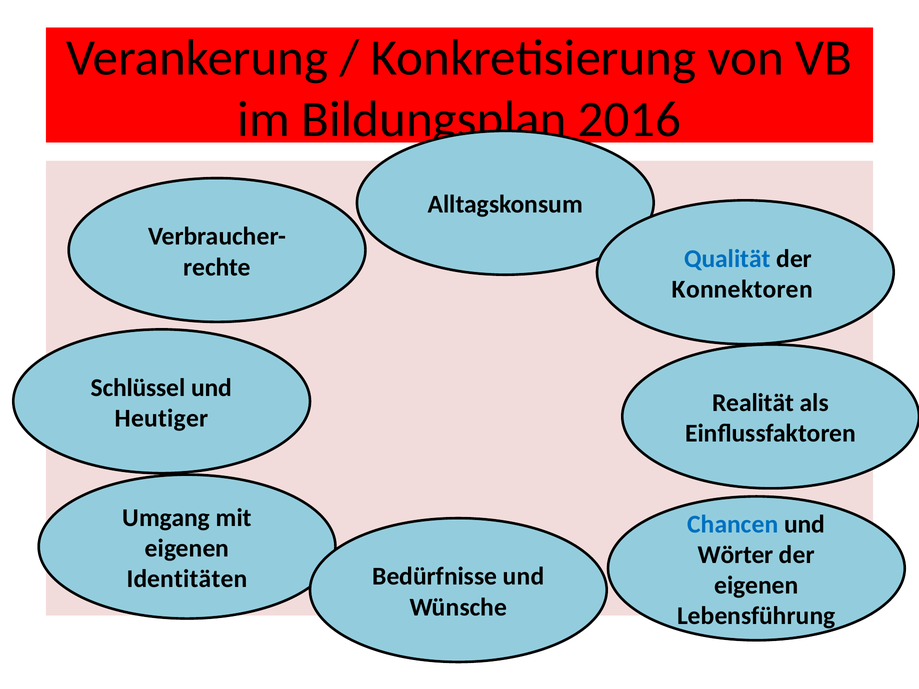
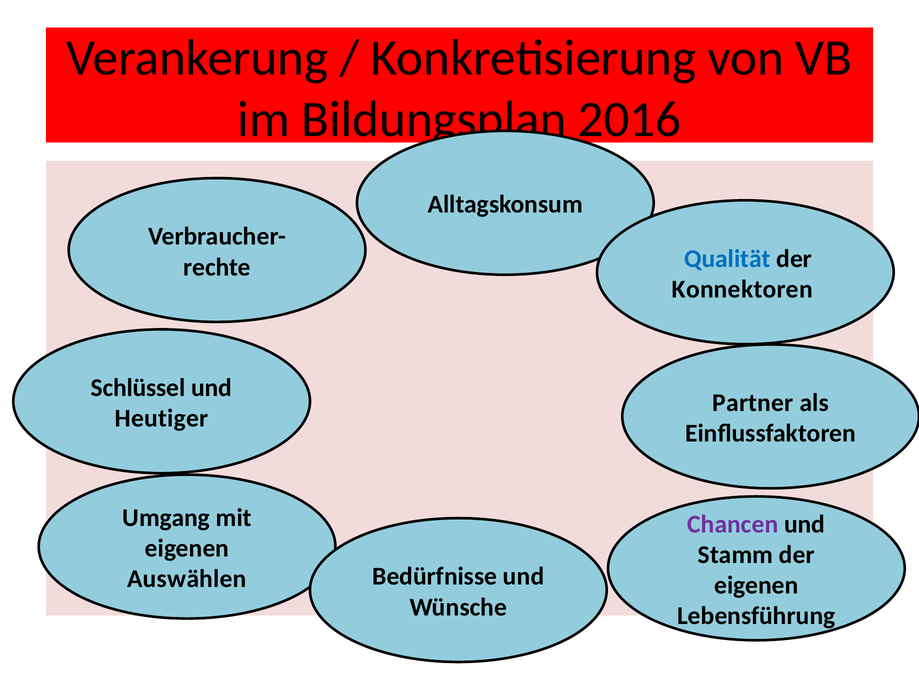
Realität: Realität -> Partner
Chancen colour: blue -> purple
Wörter: Wörter -> Stamm
Identitäten: Identitäten -> Auswählen
